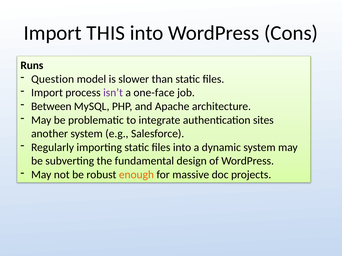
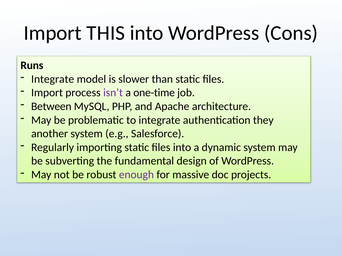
Question at (53, 79): Question -> Integrate
one-face: one-face -> one-time
sites: sites -> they
enough colour: orange -> purple
